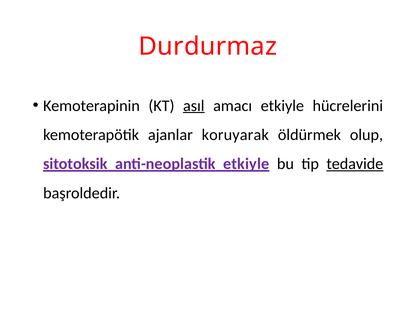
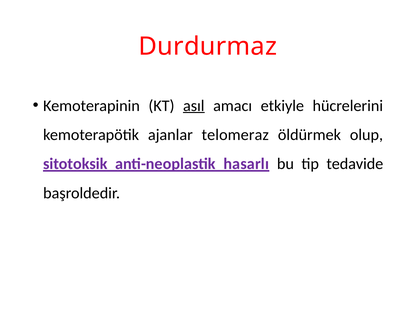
koruyarak: koruyarak -> telomeraz
anti-neoplastik etkiyle: etkiyle -> hasarlı
tedavide underline: present -> none
